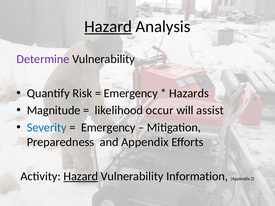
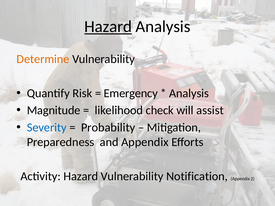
Determine colour: purple -> orange
Hazards at (189, 93): Hazards -> Analysis
occur: occur -> check
Emergency at (108, 128): Emergency -> Probability
Hazard at (81, 177) underline: present -> none
Information: Information -> Notification
